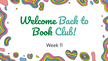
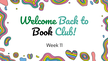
Book colour: green -> black
